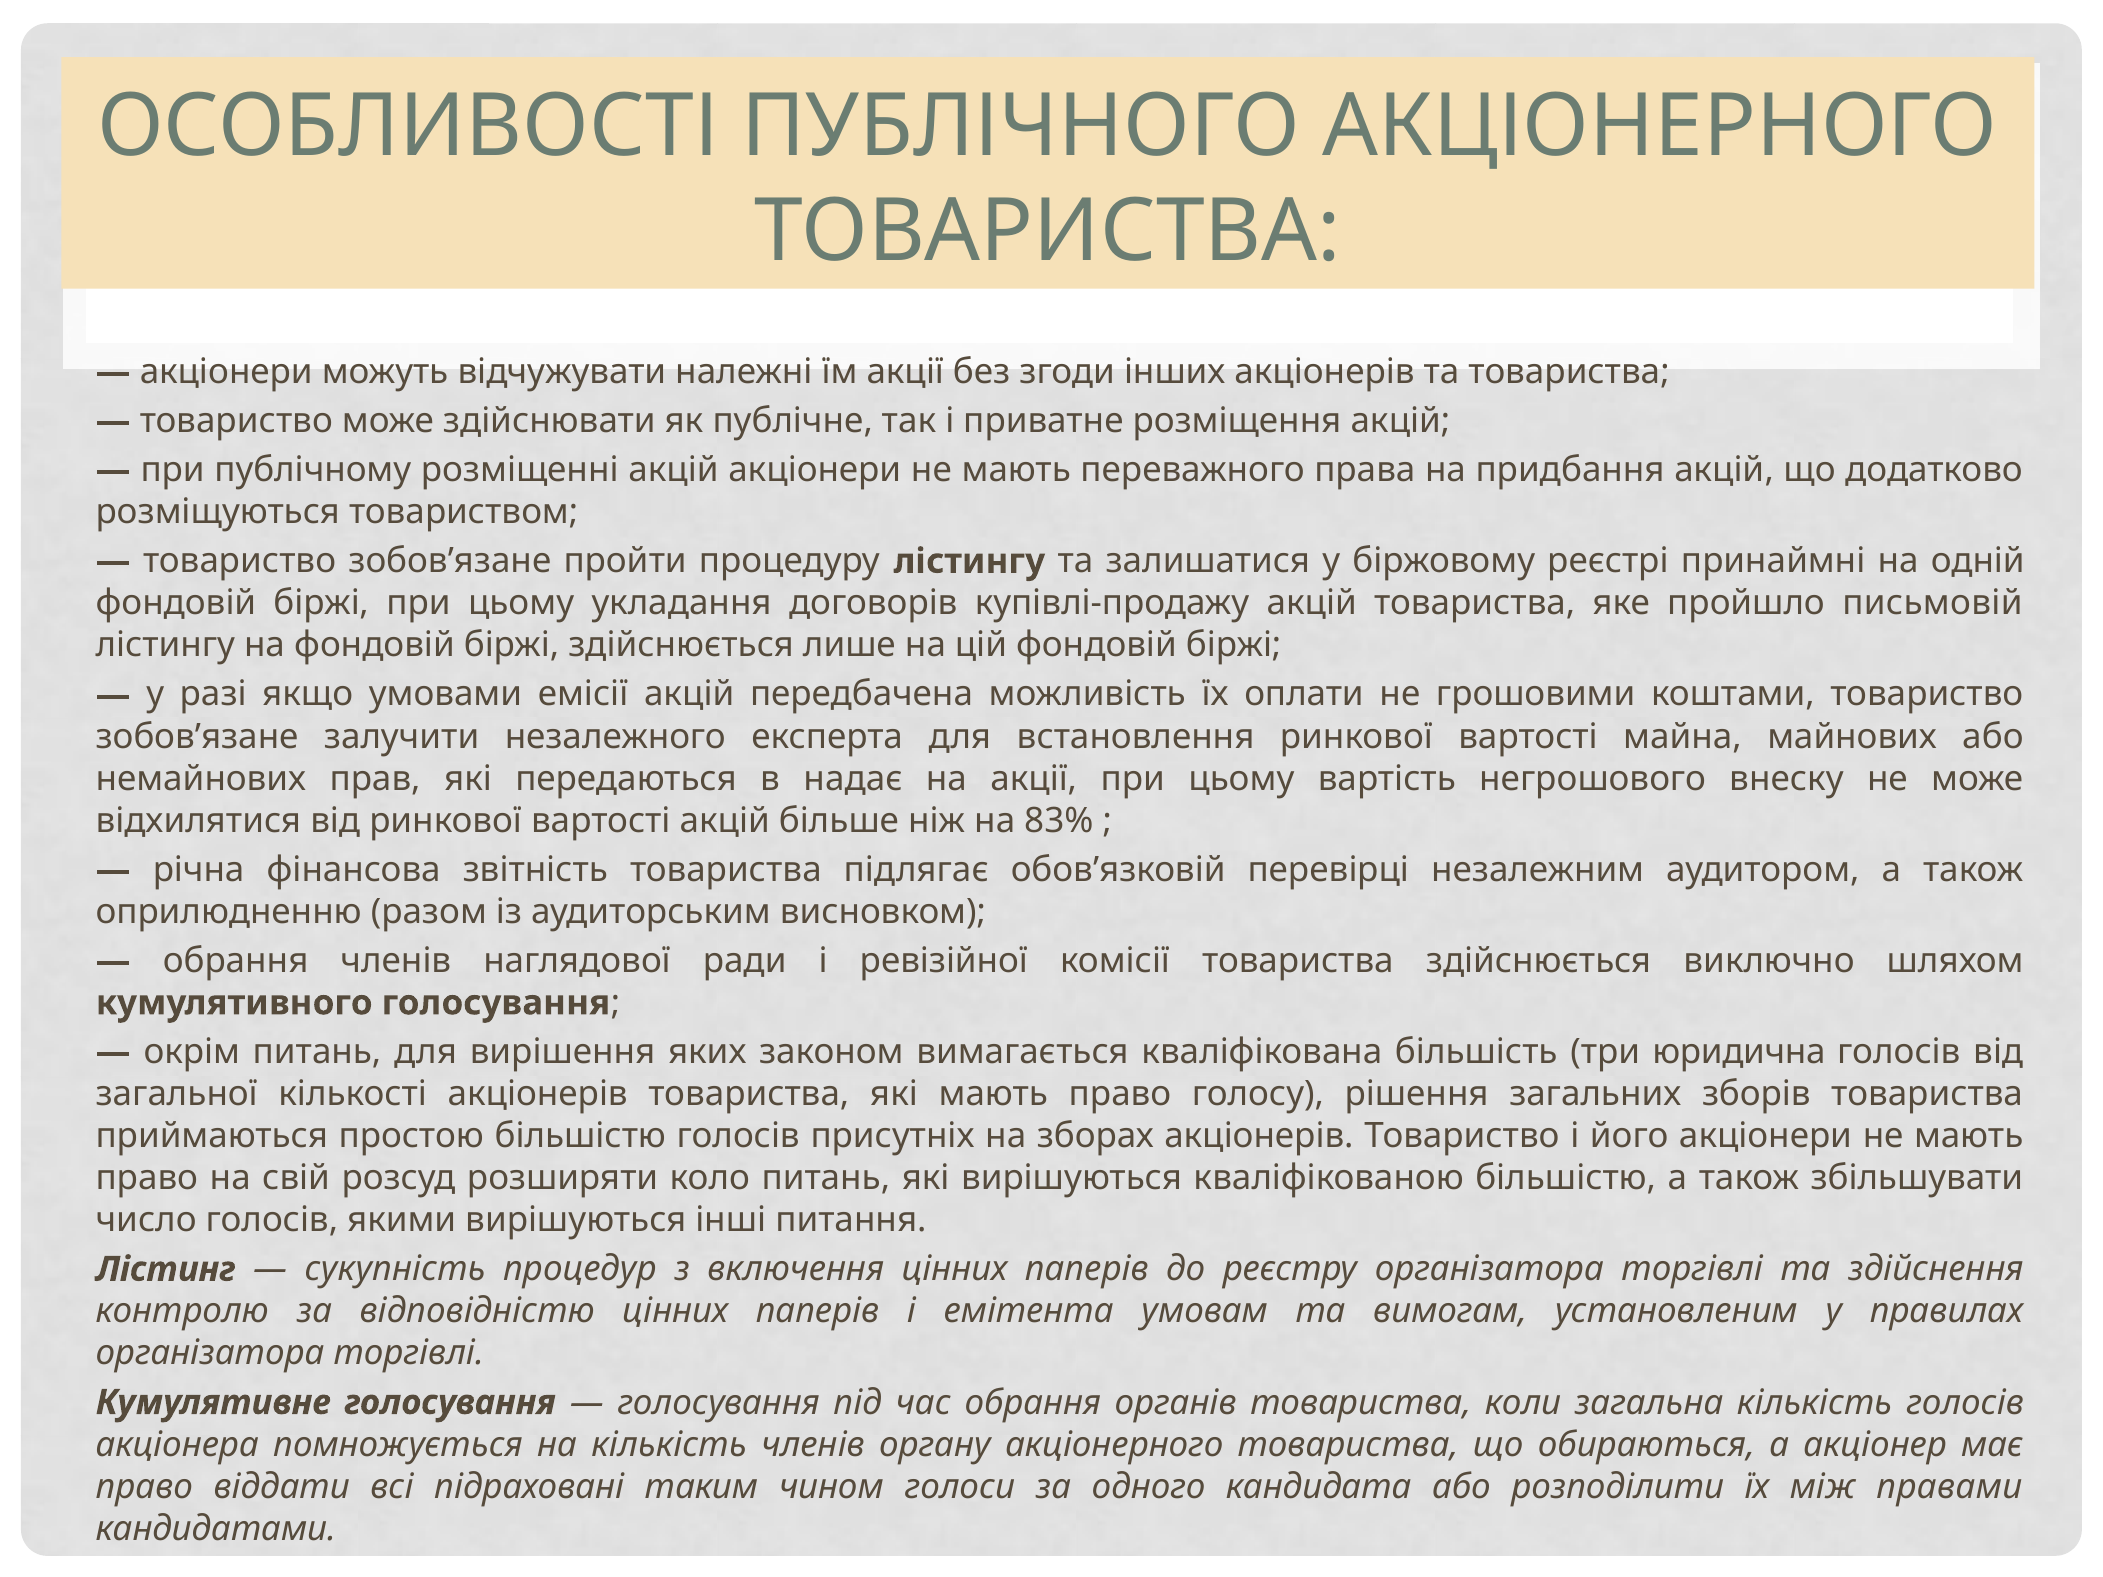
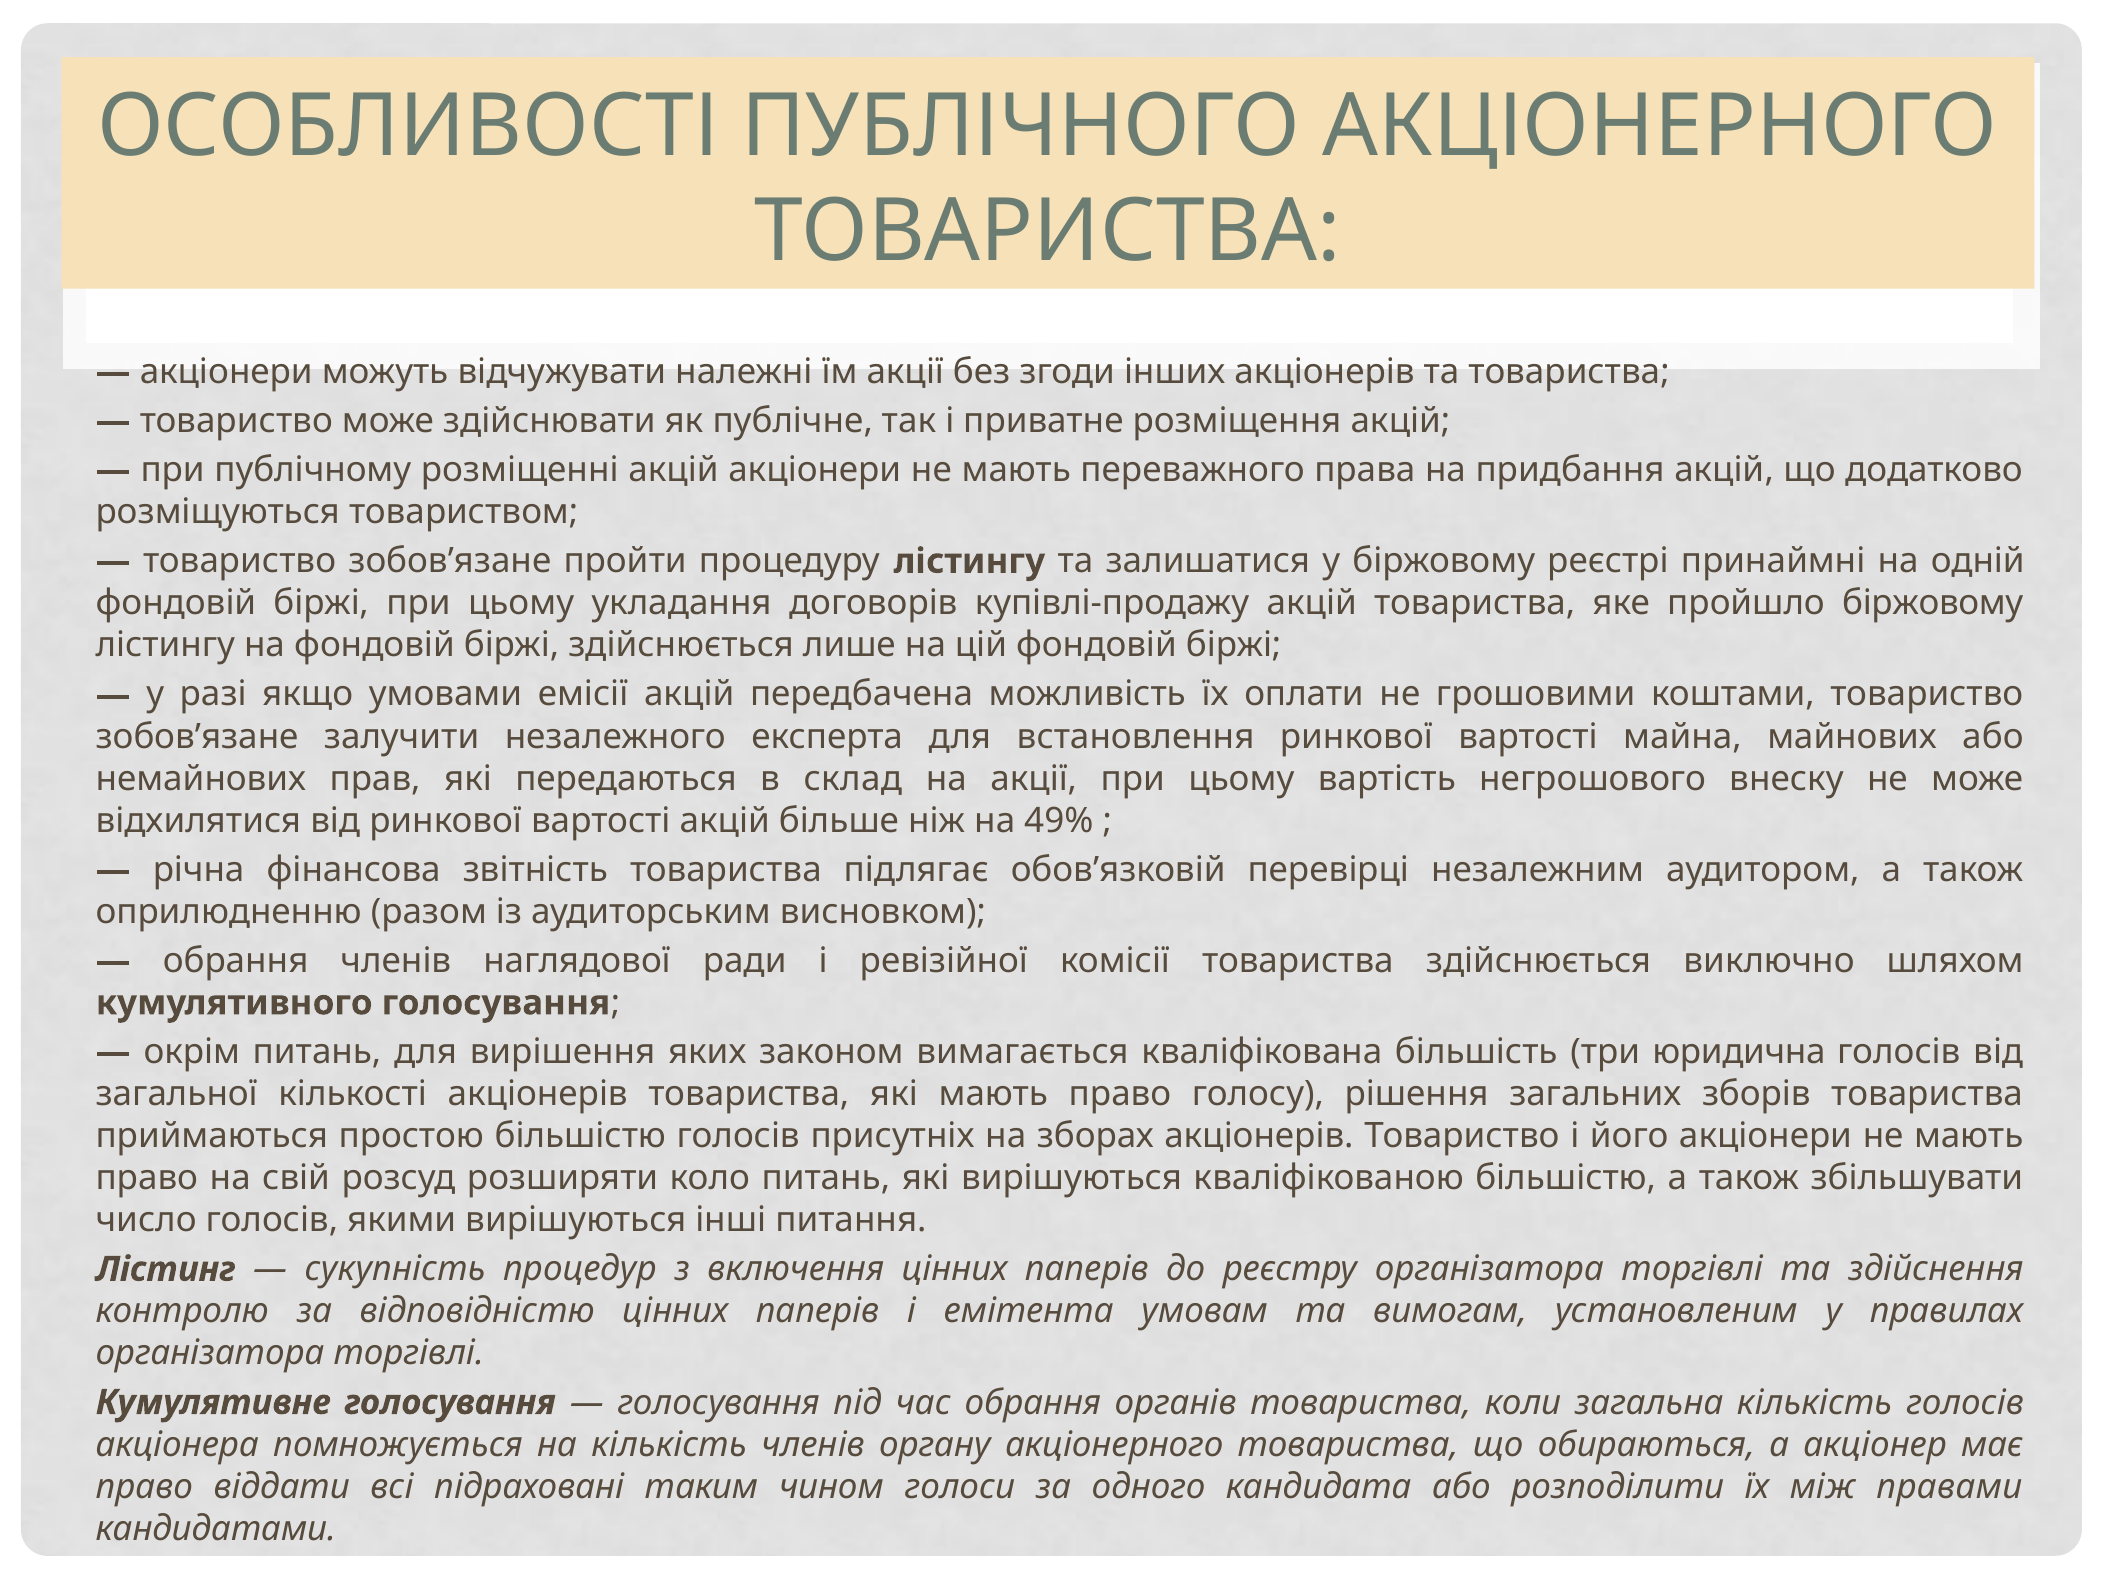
пройшло письмовій: письмовій -> біржовому
надає: надає -> склад
83%: 83% -> 49%
